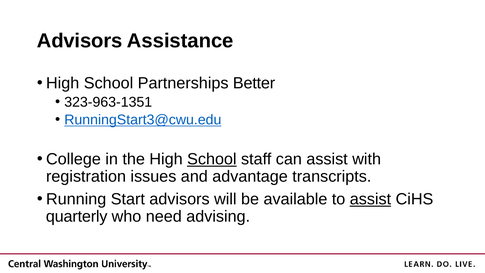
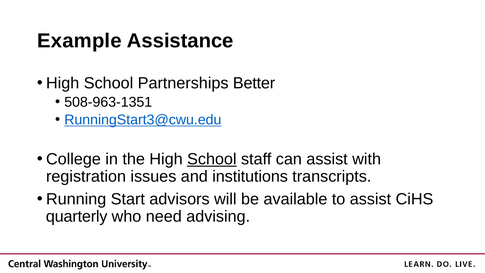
Advisors at (80, 41): Advisors -> Example
323-963-1351: 323-963-1351 -> 508-963-1351
advantage: advantage -> institutions
assist at (370, 199) underline: present -> none
